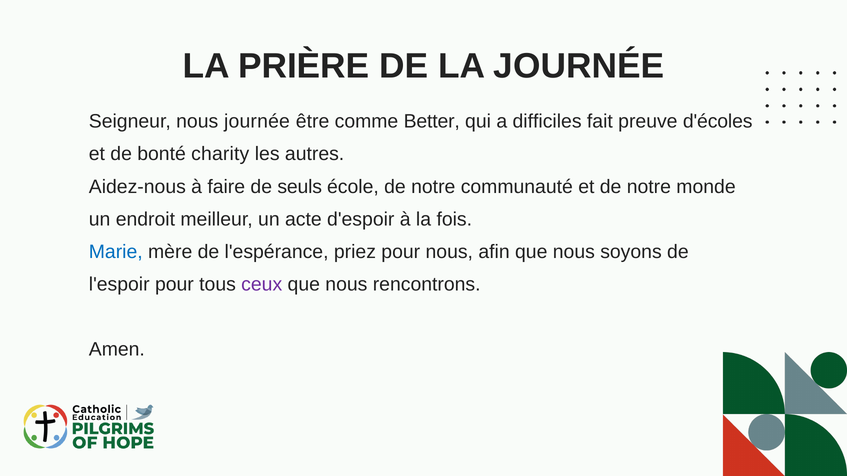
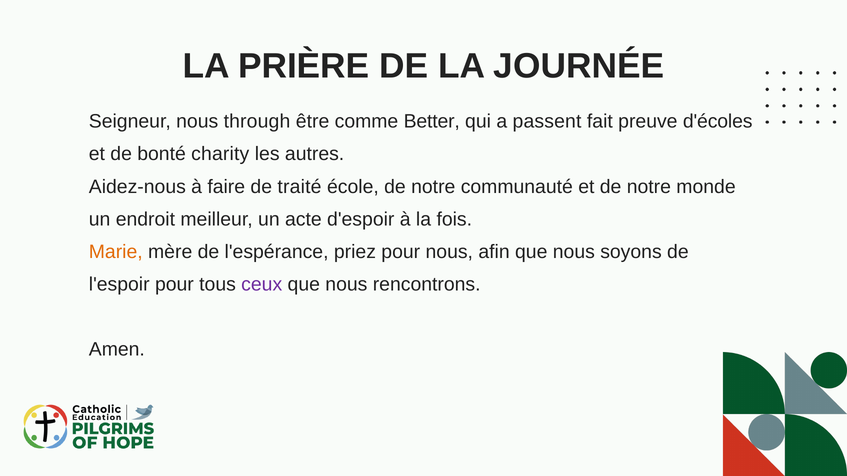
nous journée: journée -> through
difficiles: difficiles -> passent
seuls: seuls -> traité
Marie colour: blue -> orange
